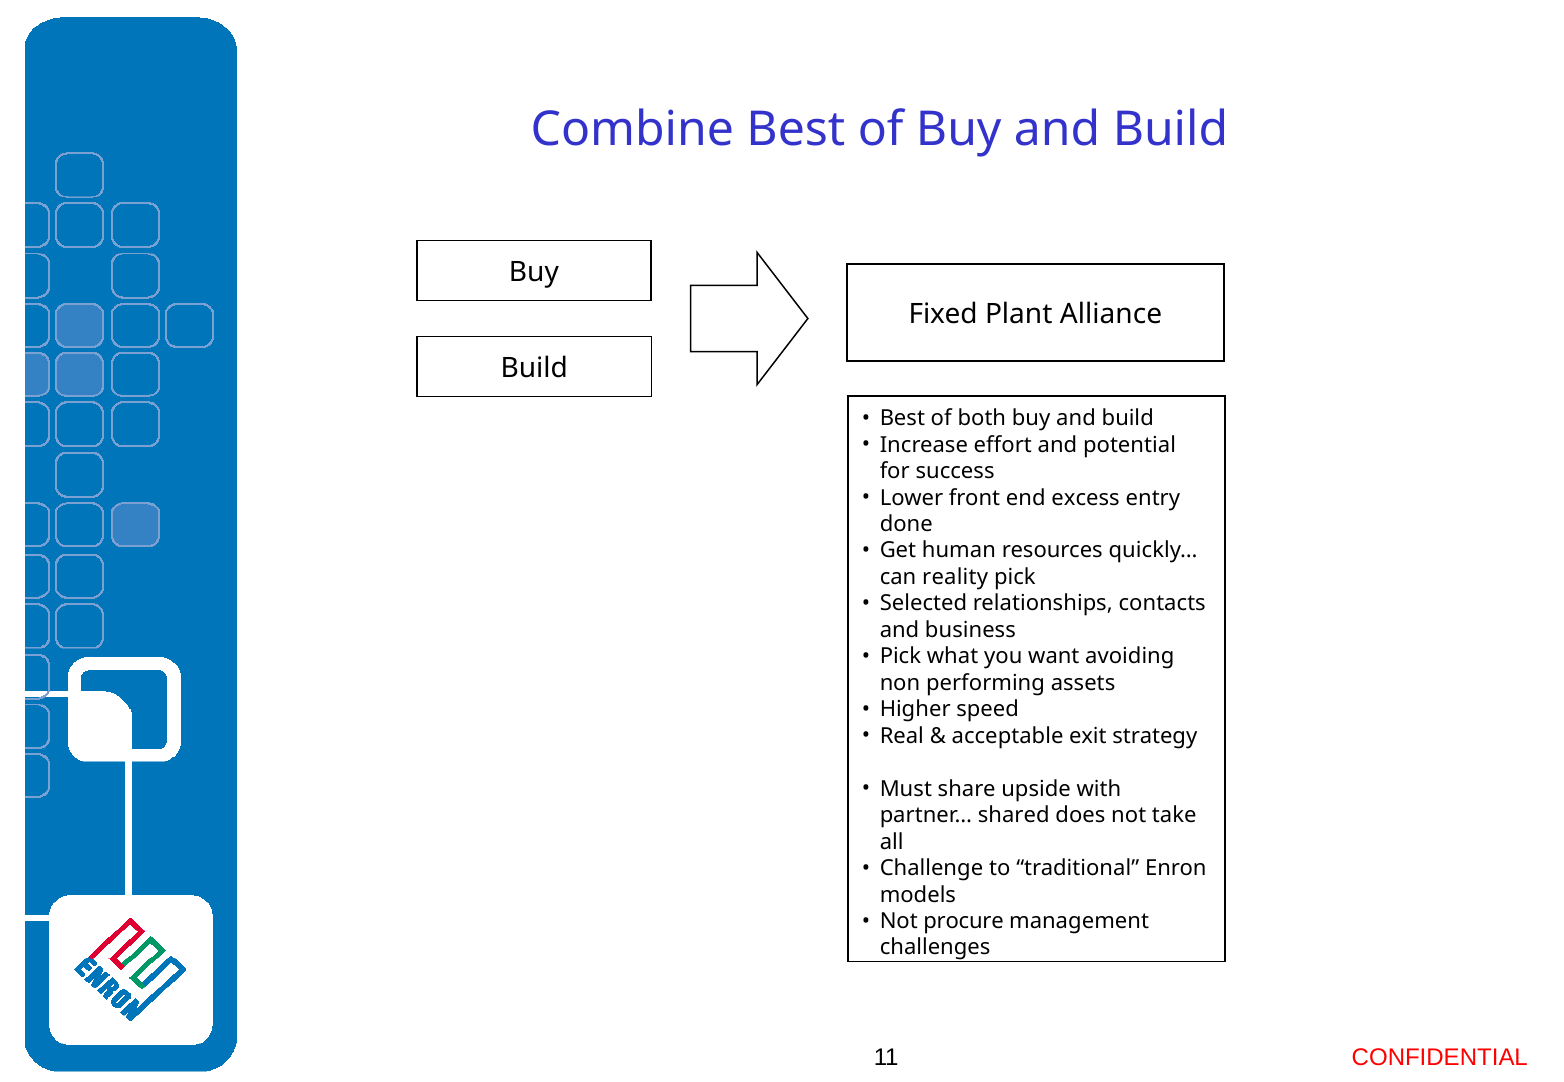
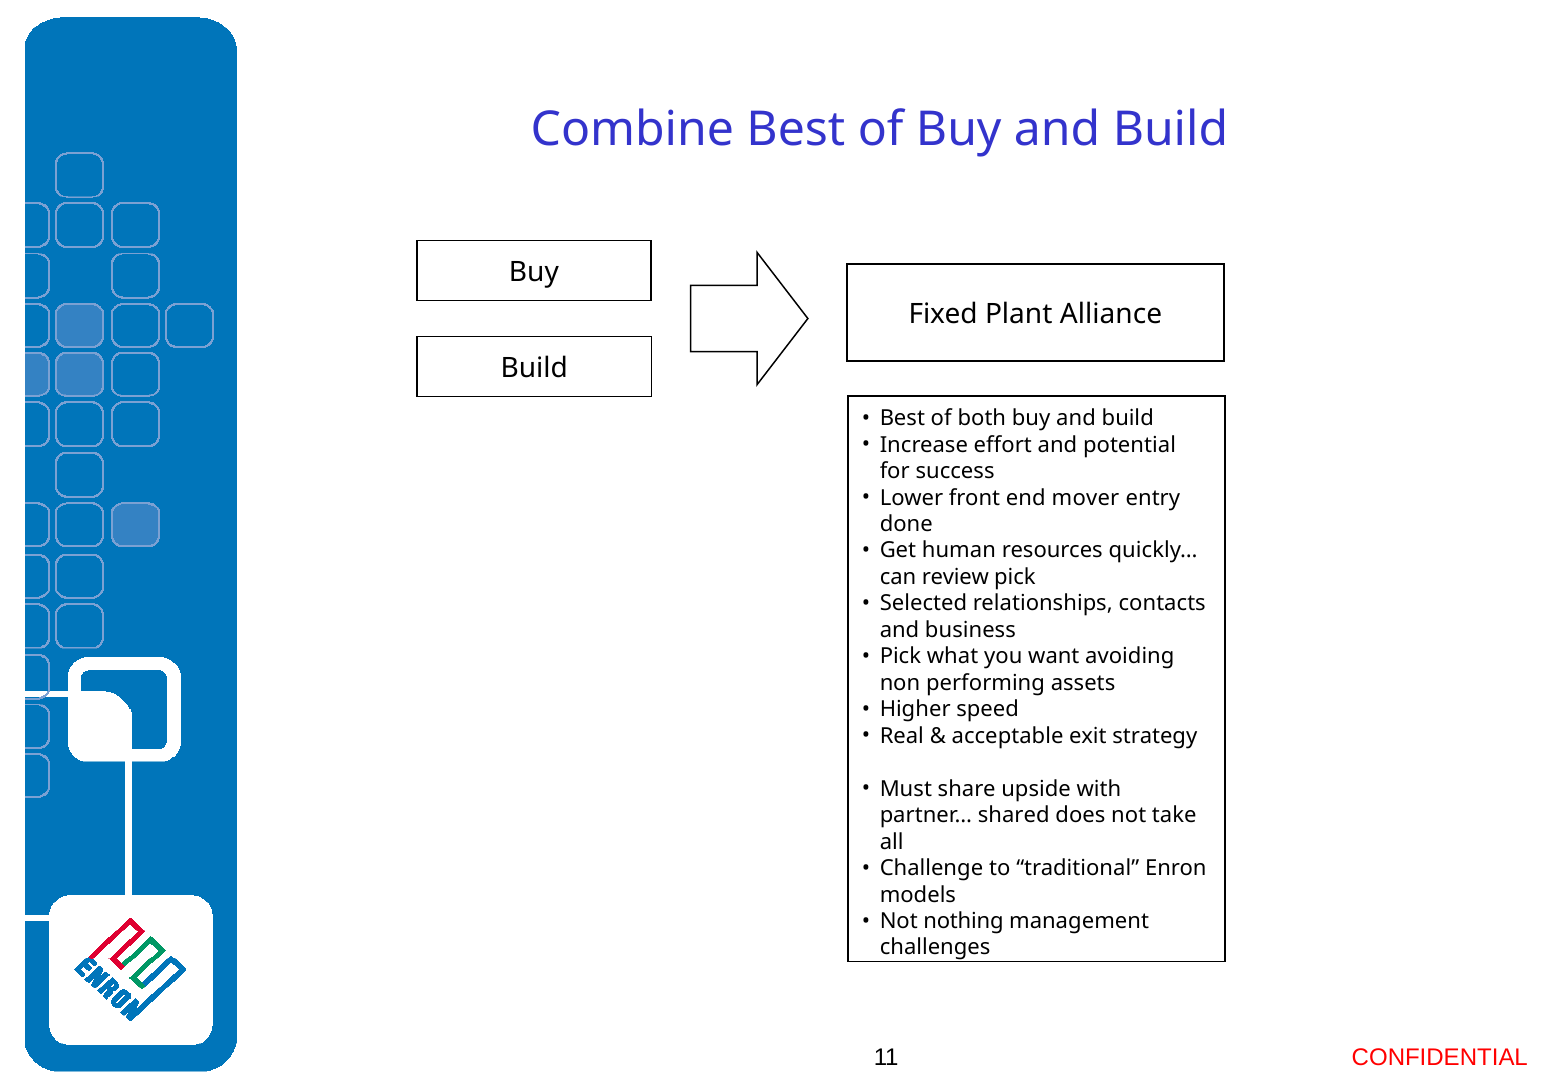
excess: excess -> mover
reality: reality -> review
procure: procure -> nothing
